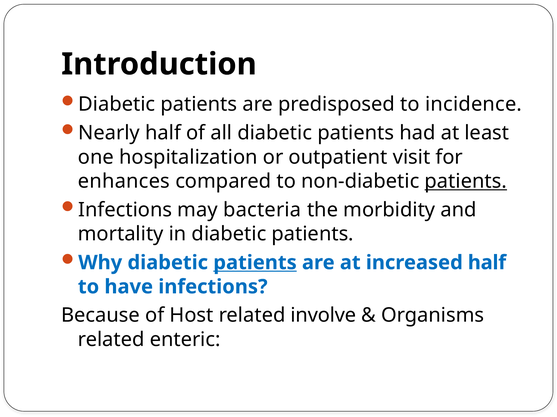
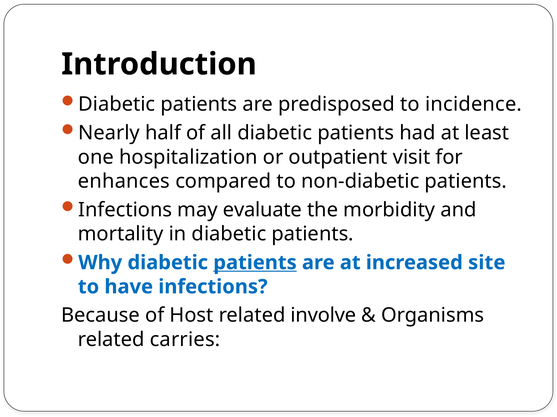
patients at (466, 182) underline: present -> none
bacteria: bacteria -> evaluate
increased half: half -> site
enteric: enteric -> carries
